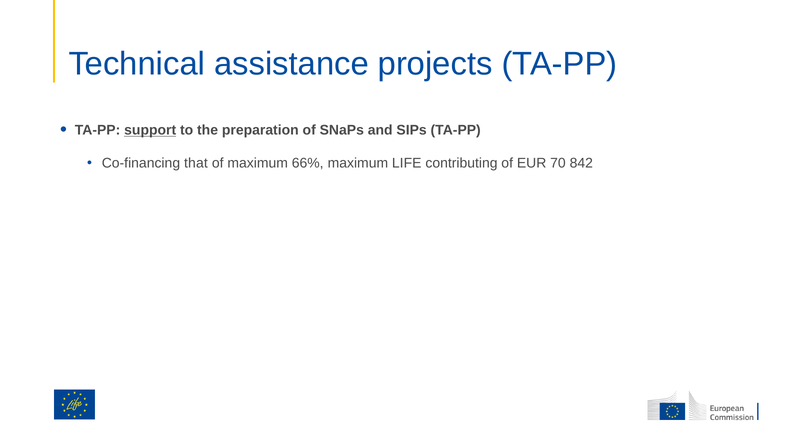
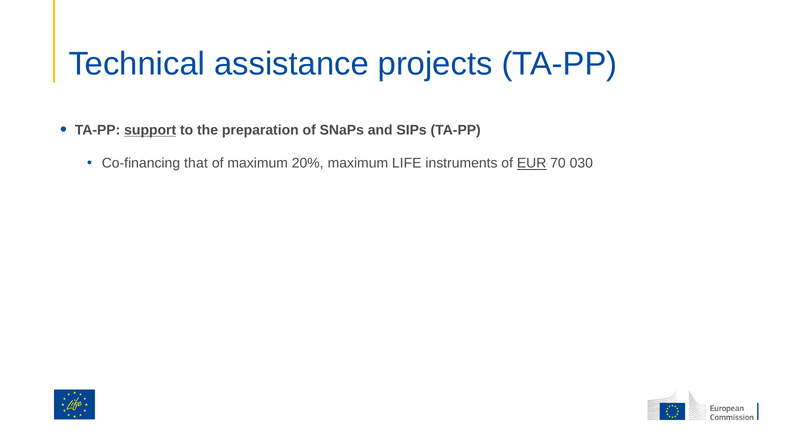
66%: 66% -> 20%
contributing: contributing -> instruments
EUR underline: none -> present
842: 842 -> 030
